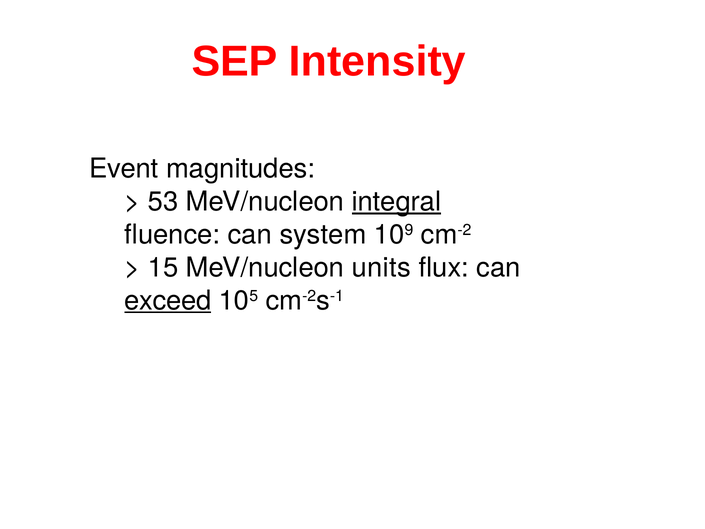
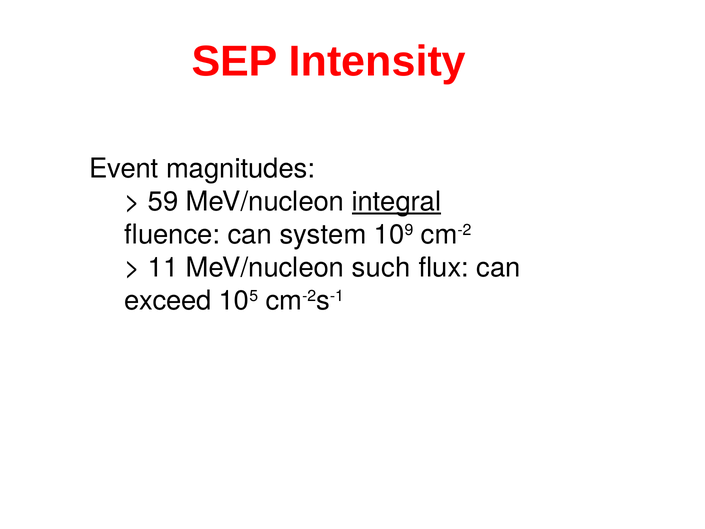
53: 53 -> 59
15: 15 -> 11
units: units -> such
exceed underline: present -> none
